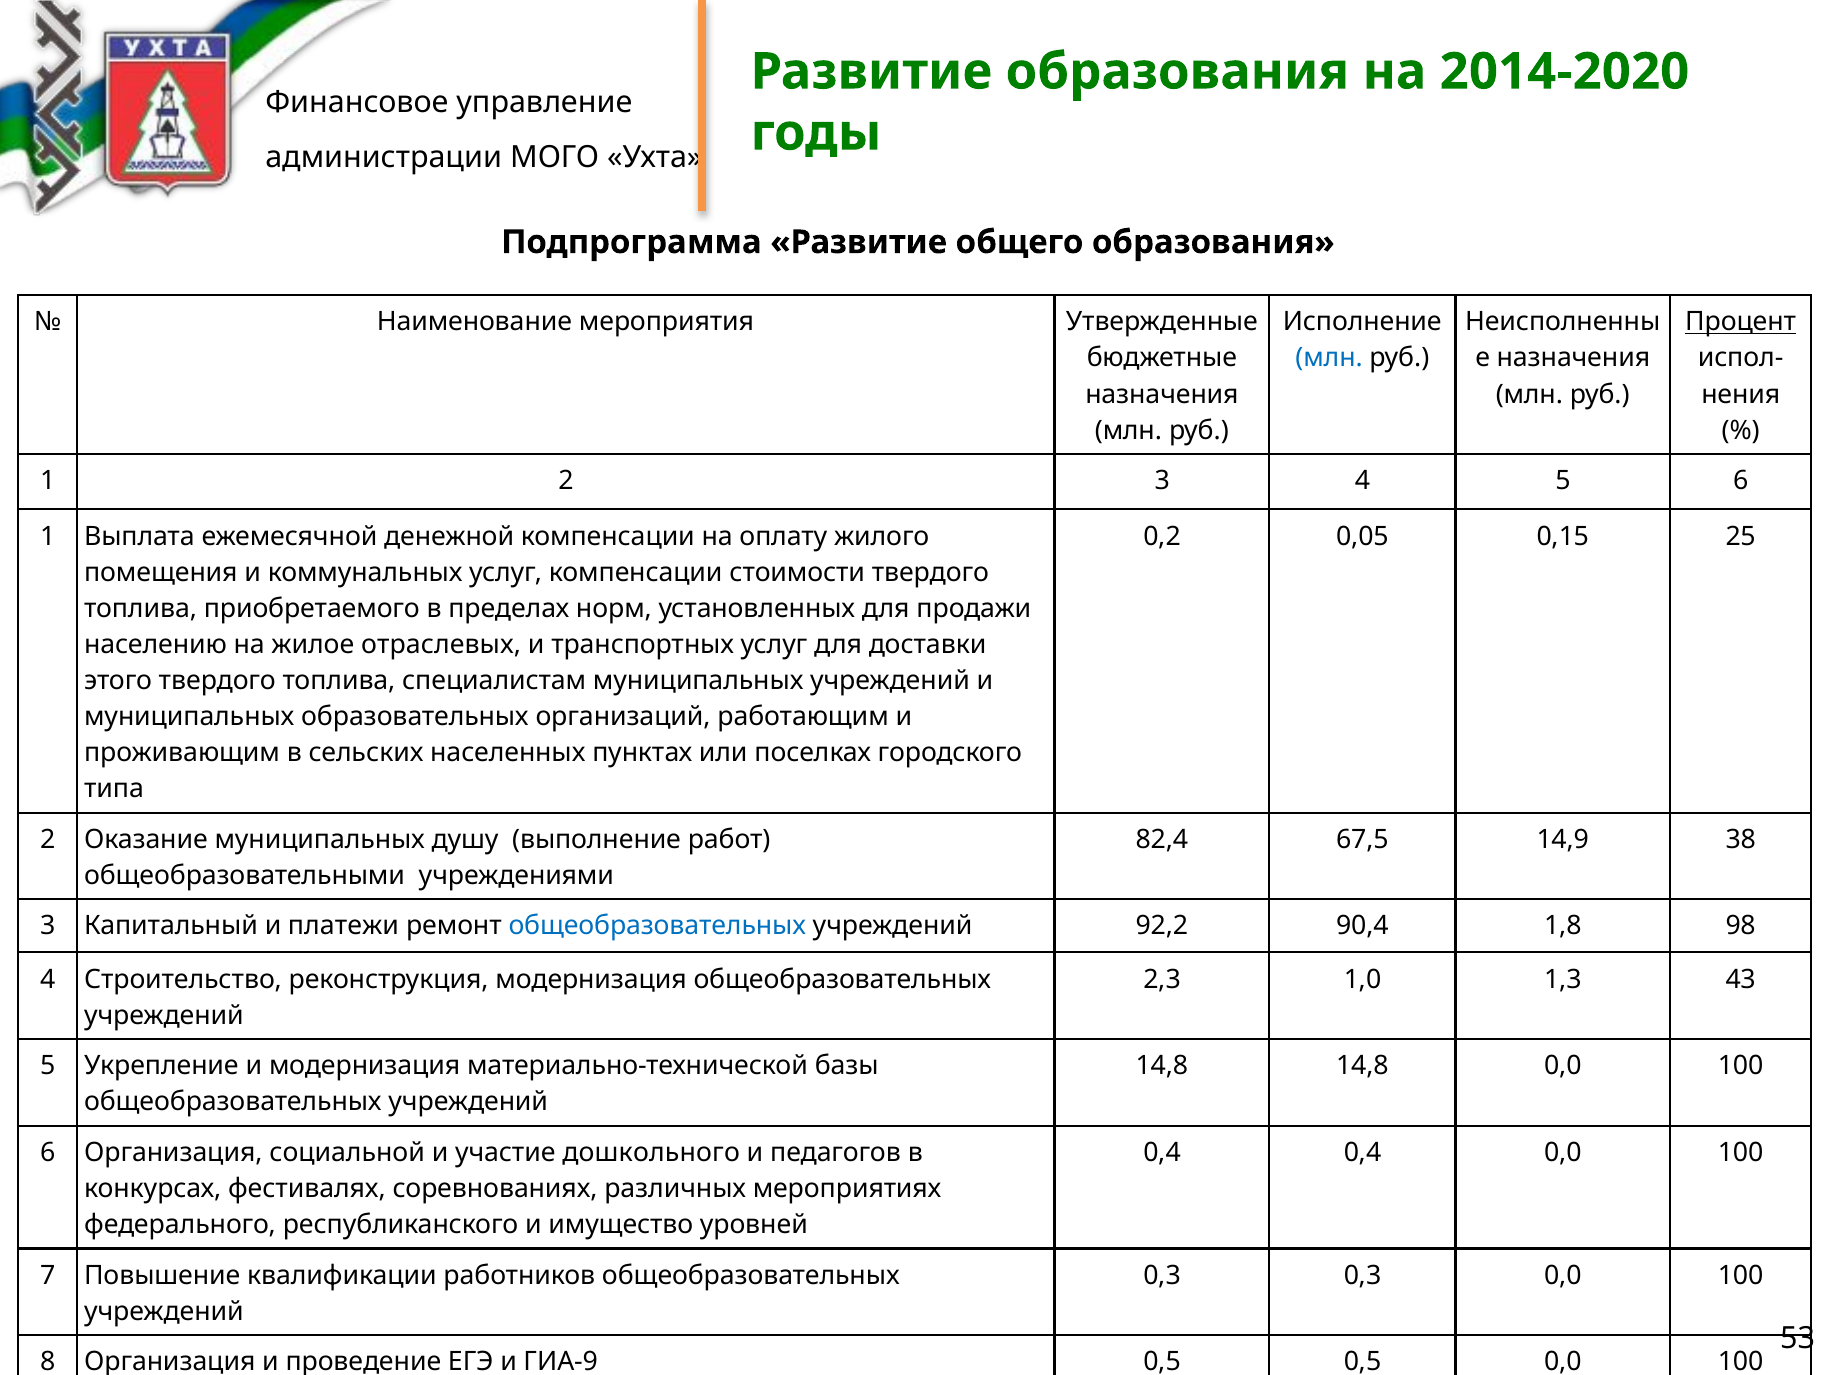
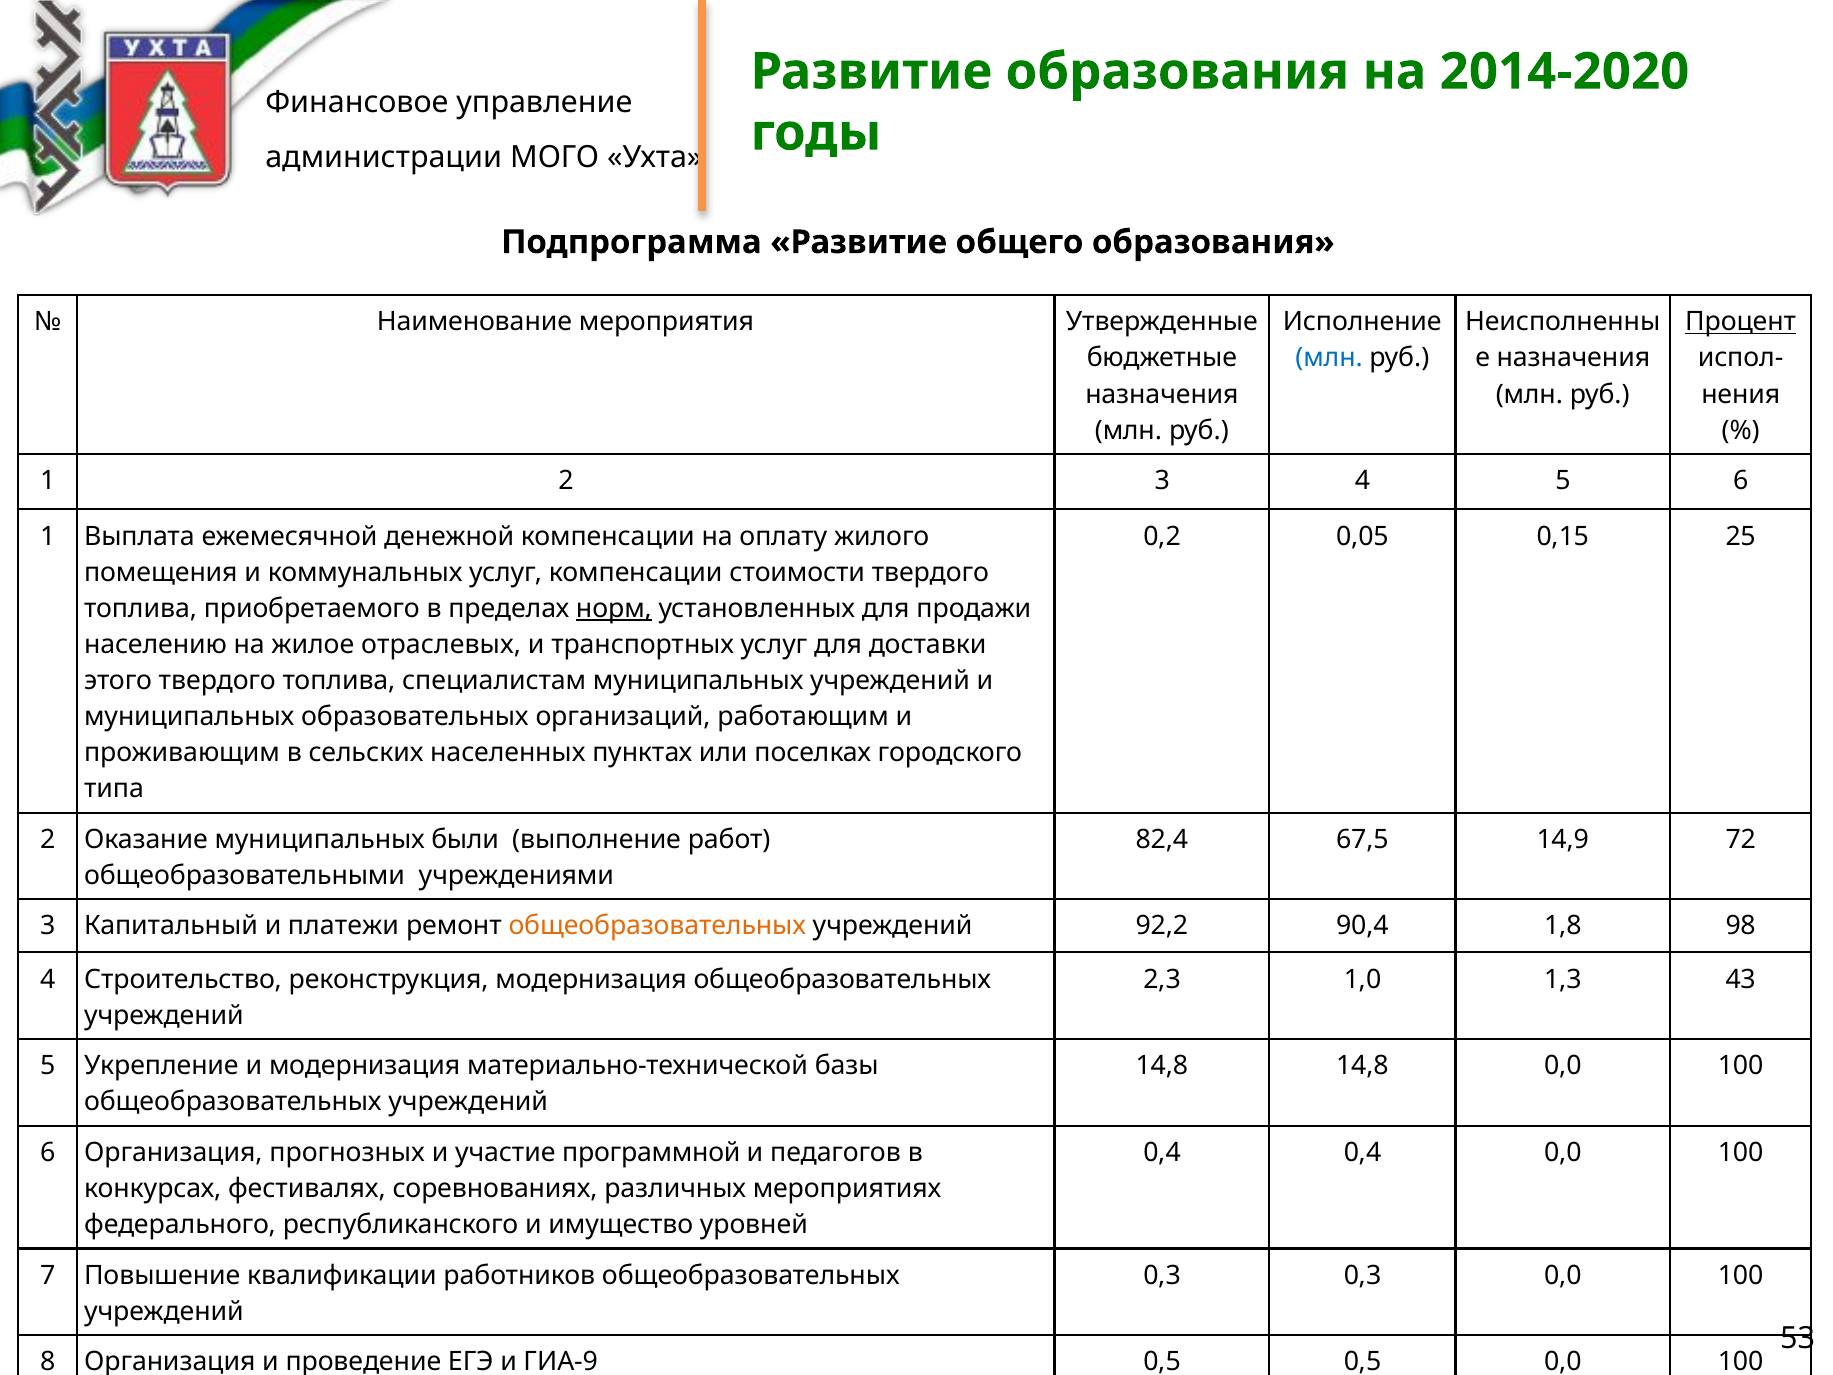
норм underline: none -> present
душу: душу -> были
38: 38 -> 72
общеобразовательных at (657, 926) colour: blue -> orange
Организация социальной: социальной -> прогнозных
дошкольного: дошкольного -> программной
